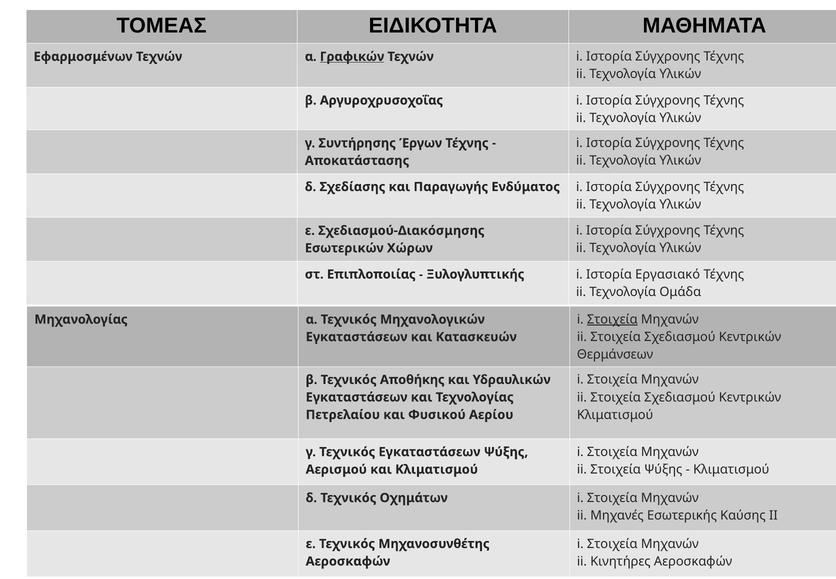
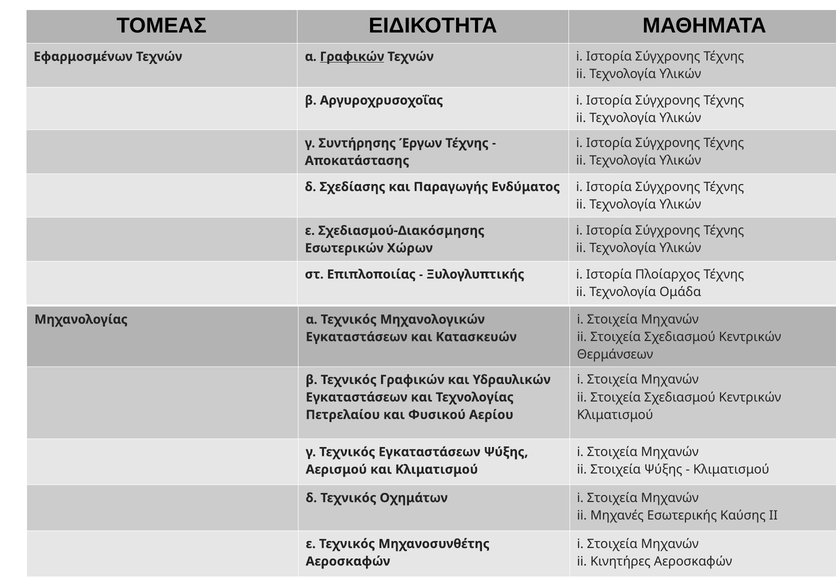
Εργασιακό: Εργασιακό -> Πλοίαρχος
Στοιχεία at (612, 319) underline: present -> none
Τεχνικός Αποθήκης: Αποθήκης -> Γραφικών
